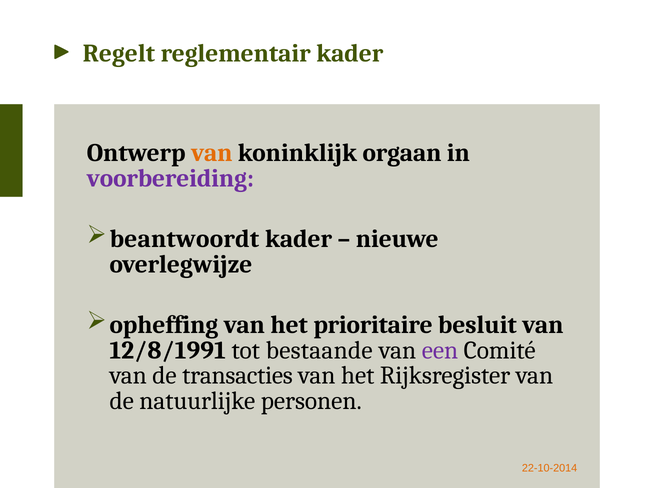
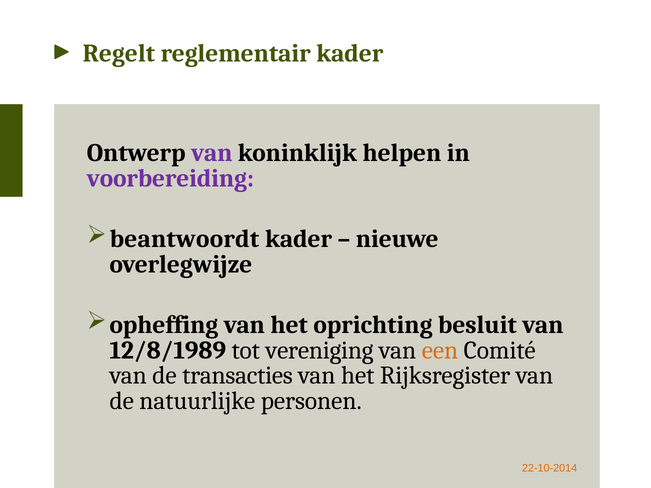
van at (212, 153) colour: orange -> purple
orgaan: orgaan -> helpen
prioritaire: prioritaire -> oprichting
12/8/1991: 12/8/1991 -> 12/8/1989
bestaande: bestaande -> vereniging
een colour: purple -> orange
